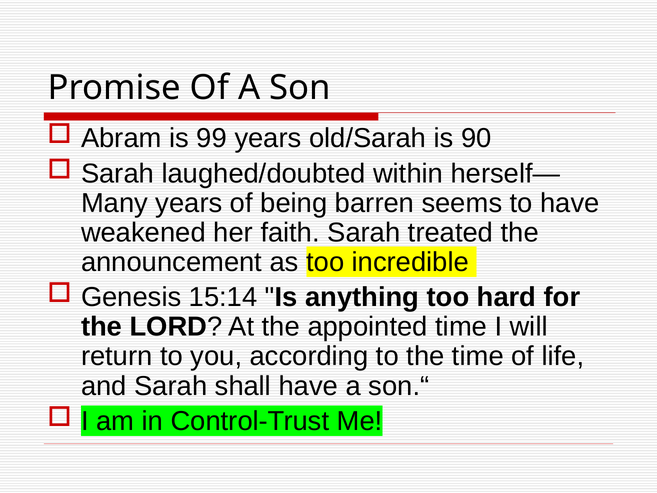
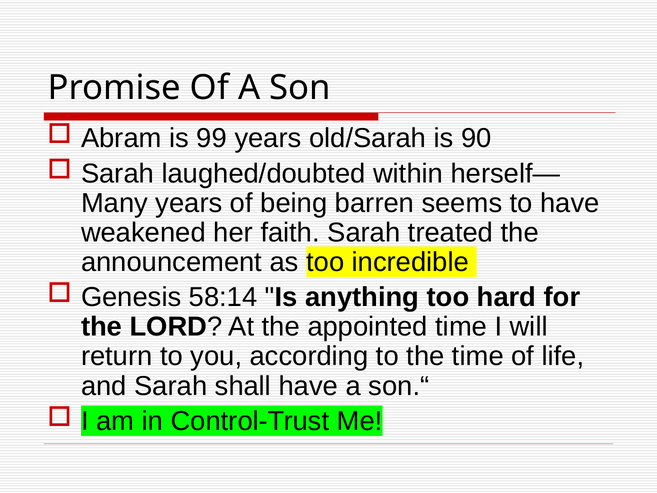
15:14: 15:14 -> 58:14
